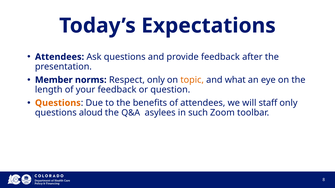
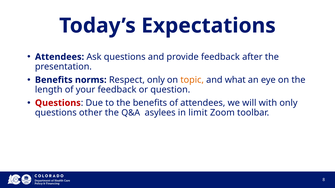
Member at (54, 80): Member -> Benefits
Questions at (58, 103) colour: orange -> red
staff: staff -> with
aloud: aloud -> other
such: such -> limit
